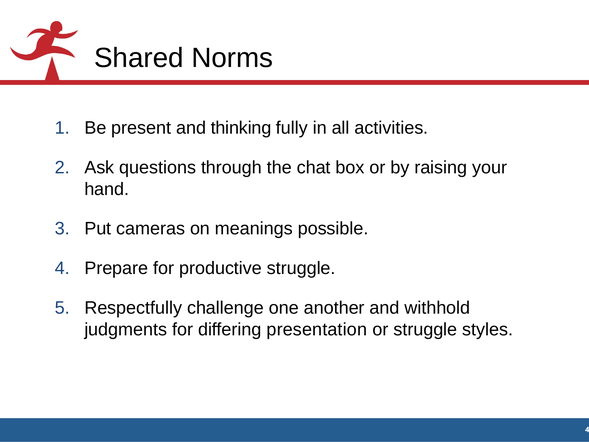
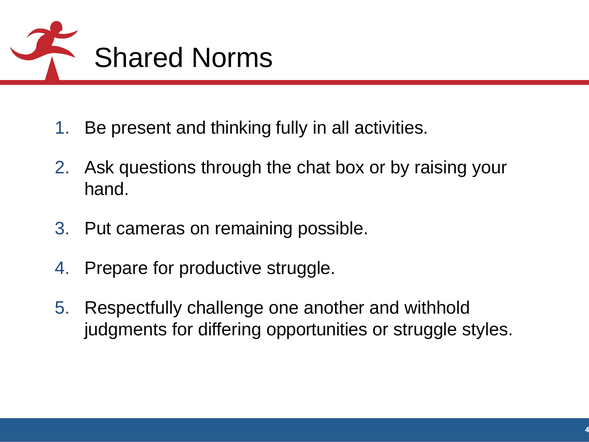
meanings: meanings -> remaining
presentation: presentation -> opportunities
